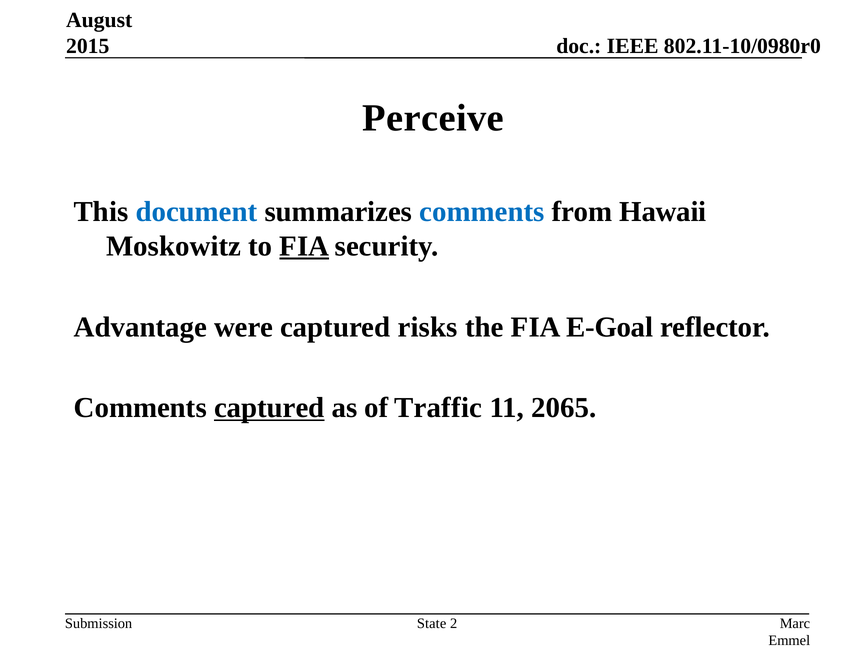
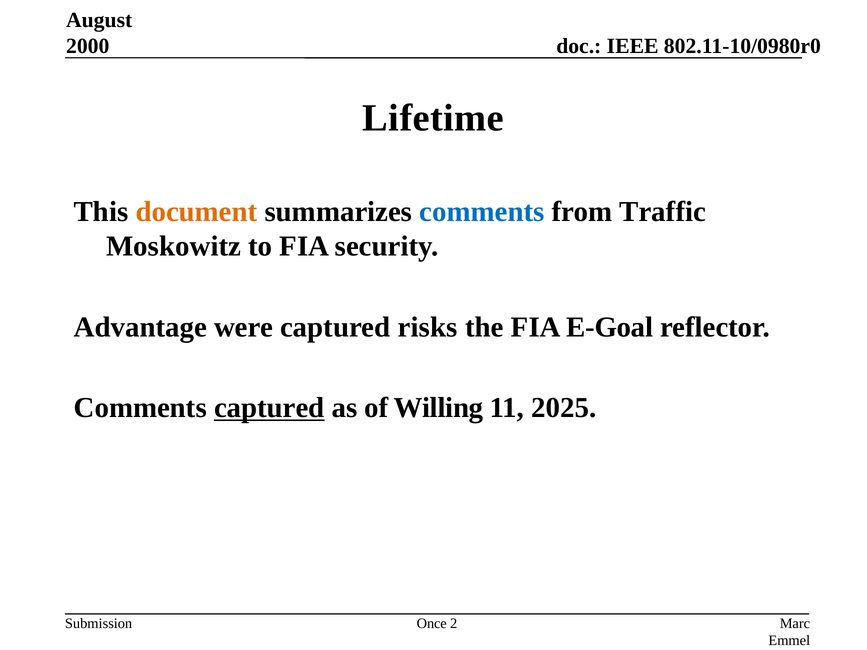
2015: 2015 -> 2000
Perceive: Perceive -> Lifetime
document colour: blue -> orange
Hawaii: Hawaii -> Traffic
FIA at (304, 246) underline: present -> none
Traffic: Traffic -> Willing
2065: 2065 -> 2025
State: State -> Once
